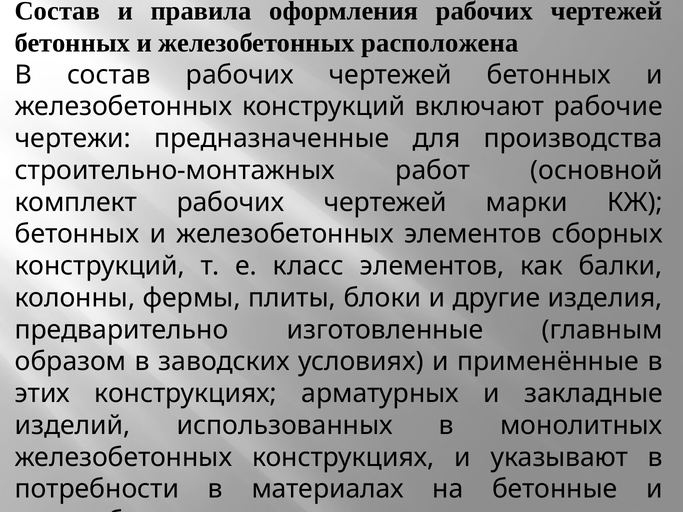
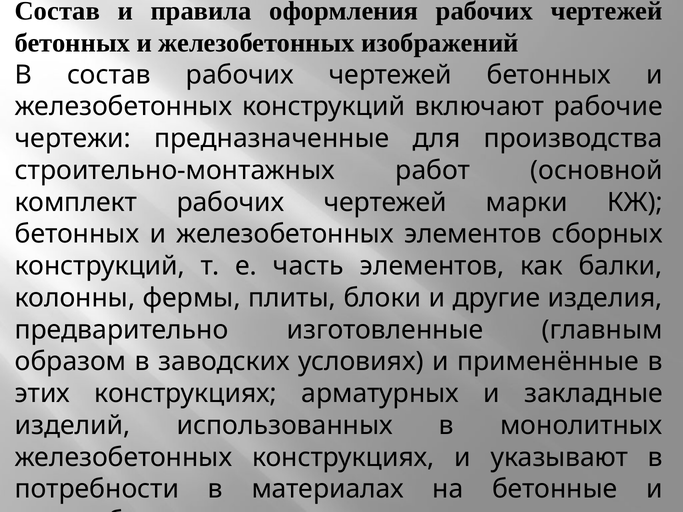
расположена: расположена -> изображений
класс: класс -> часть
